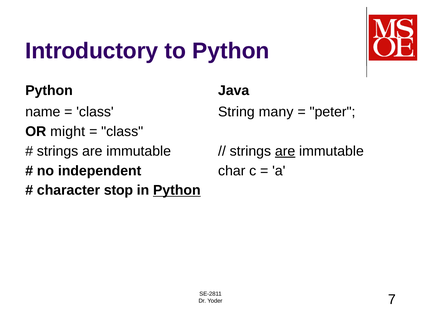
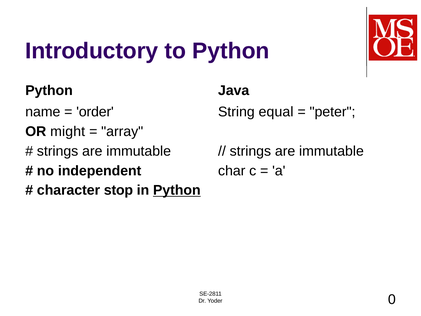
class at (95, 112): class -> order
many: many -> equal
class at (122, 131): class -> array
are at (285, 151) underline: present -> none
7: 7 -> 0
